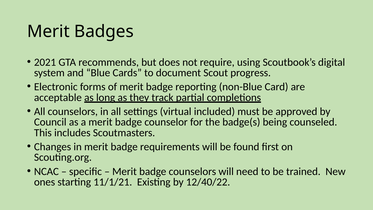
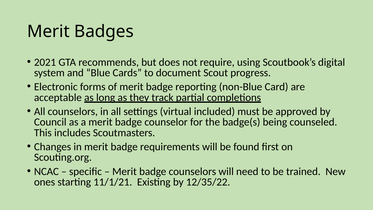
12/40/22: 12/40/22 -> 12/35/22
